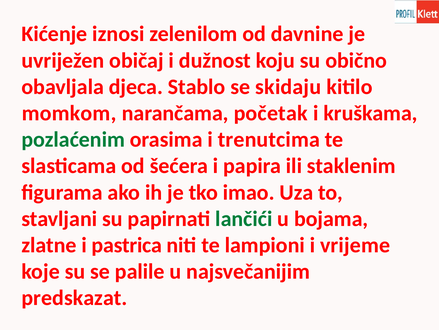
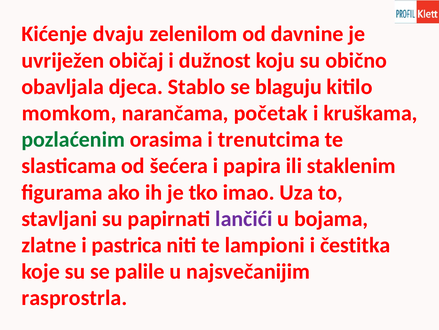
iznosi: iznosi -> dvaju
skidaju: skidaju -> blaguju
lančići colour: green -> purple
vrijeme: vrijeme -> čestitka
predskazat: predskazat -> rasprostrla
